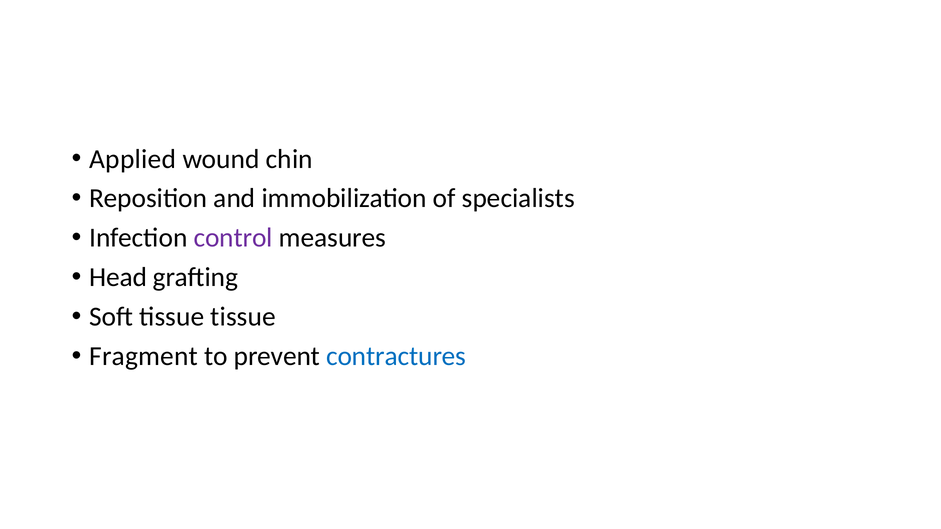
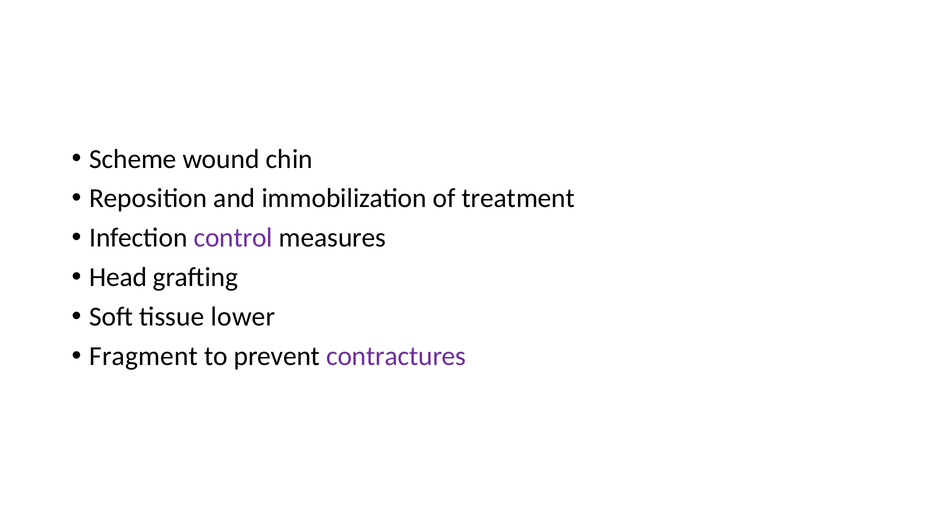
Applied: Applied -> Scheme
specialists: specialists -> treatment
tissue tissue: tissue -> lower
contractures colour: blue -> purple
